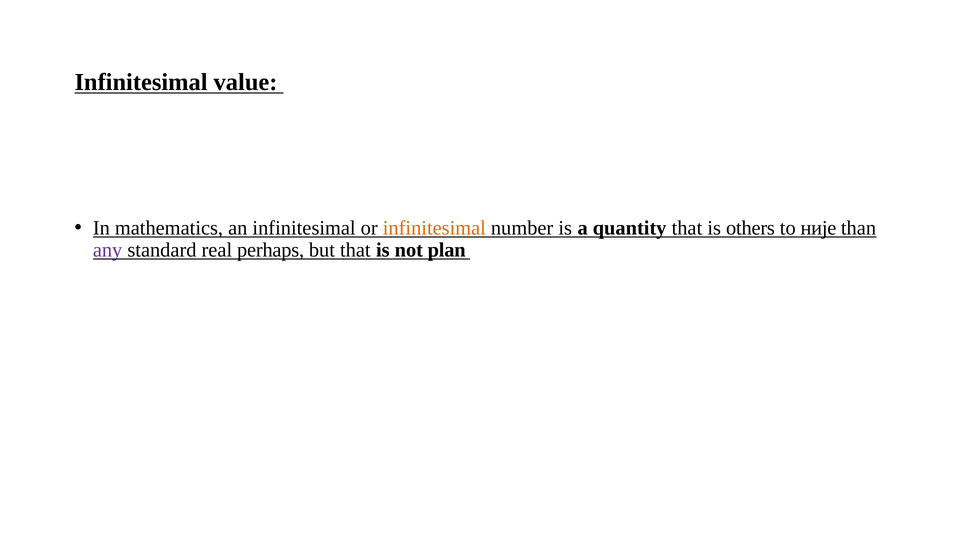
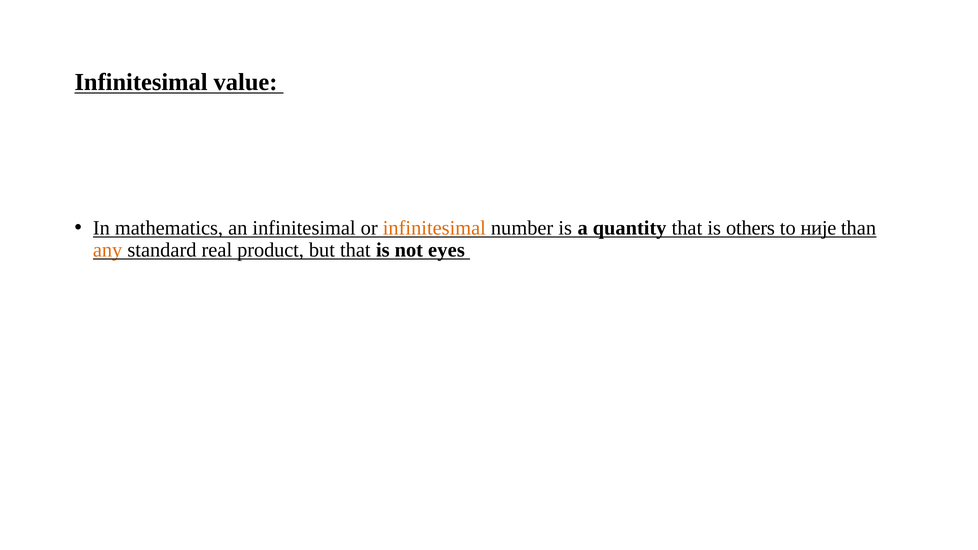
any colour: purple -> orange
perhaps: perhaps -> product
plan: plan -> eyes
